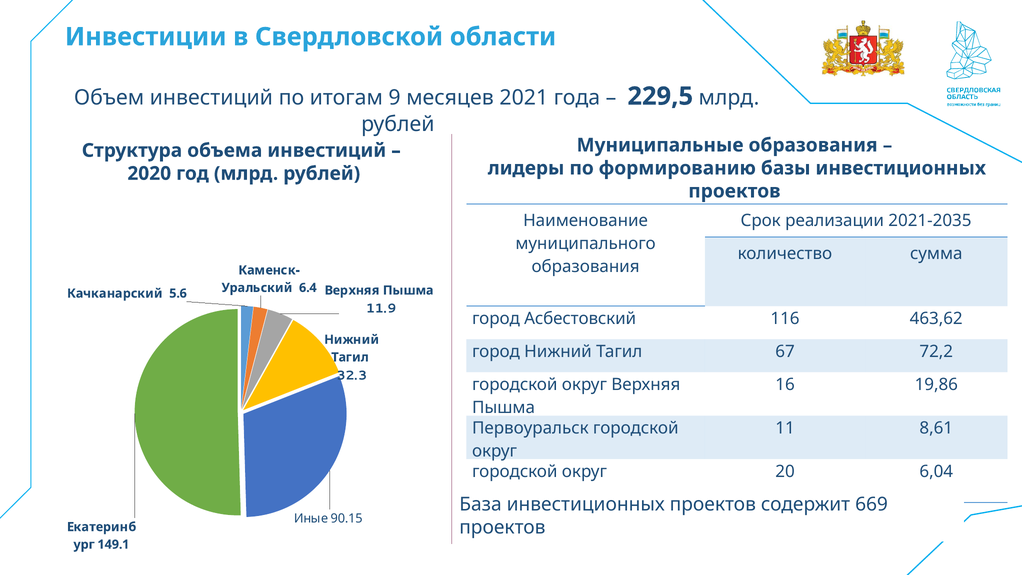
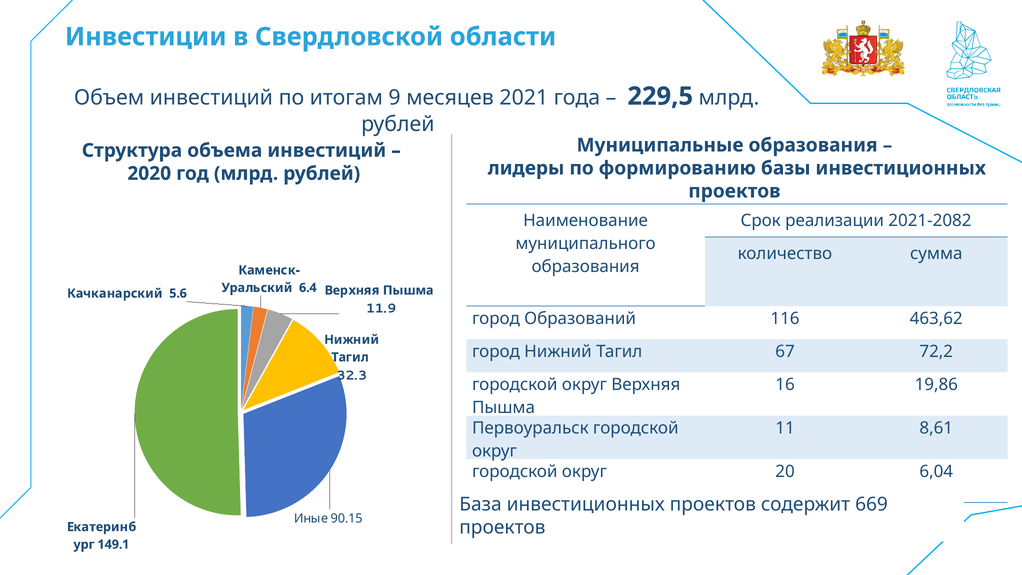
2021-2035: 2021-2035 -> 2021-2082
Асбестовский: Асбестовский -> Образований
